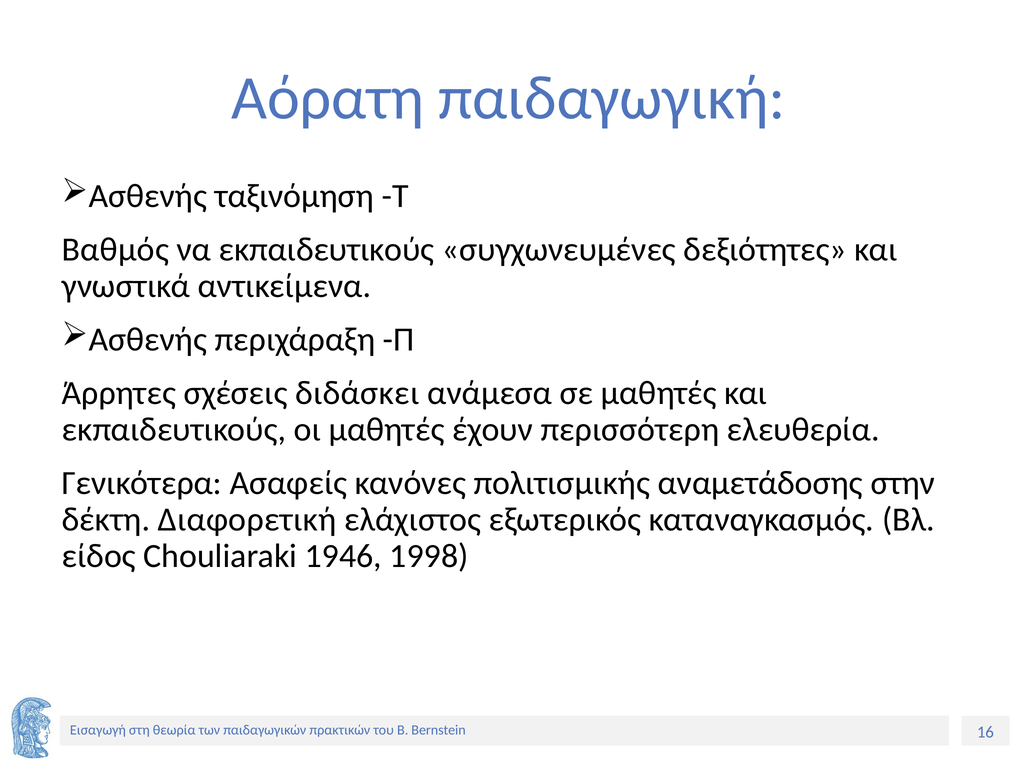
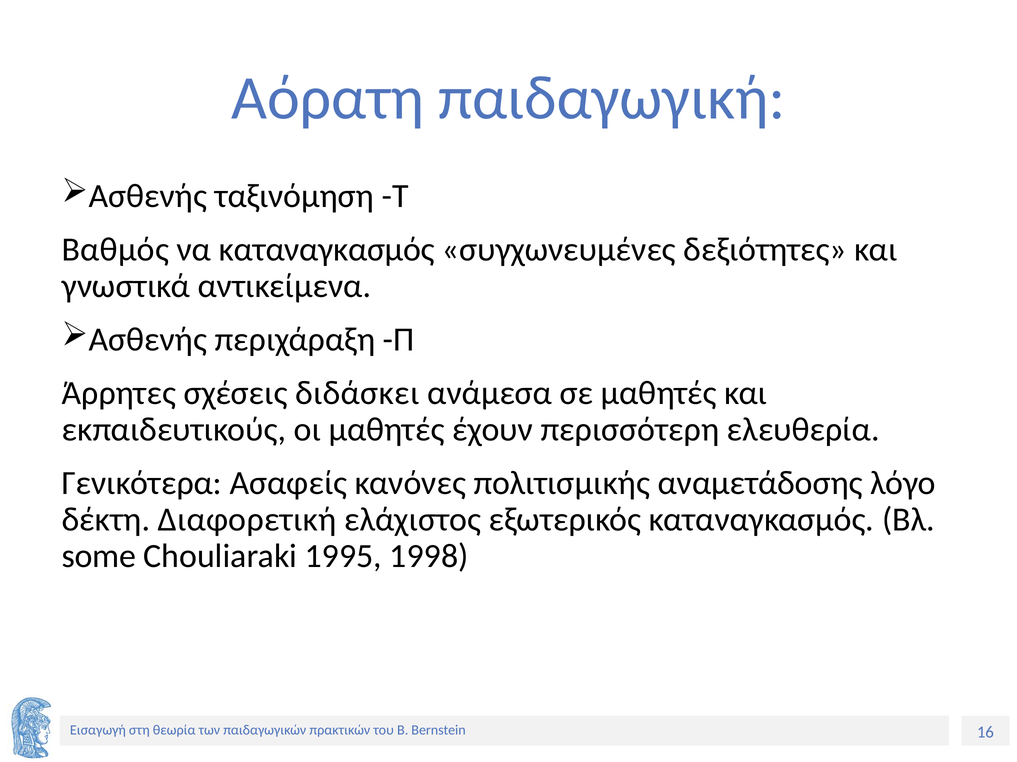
να εκπαιδευτικούς: εκπαιδευτικούς -> καταναγκασμός
στην: στην -> λόγο
είδος: είδος -> some
1946: 1946 -> 1995
